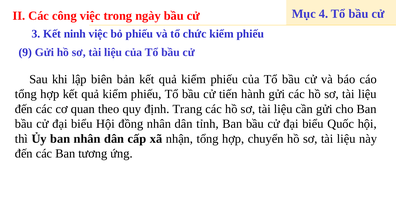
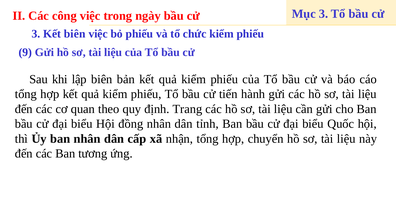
Mục 4: 4 -> 3
Kết ninh: ninh -> biên
